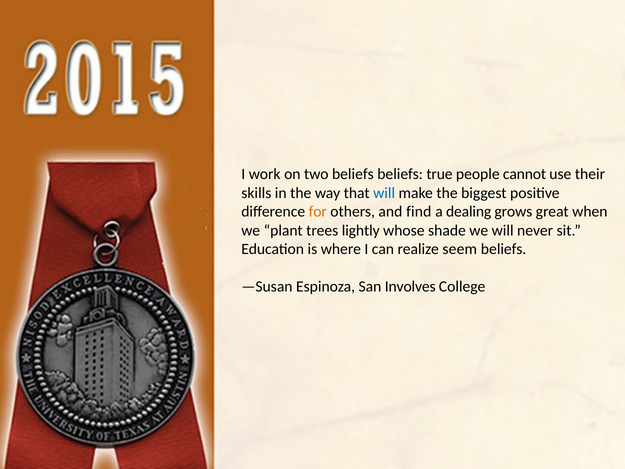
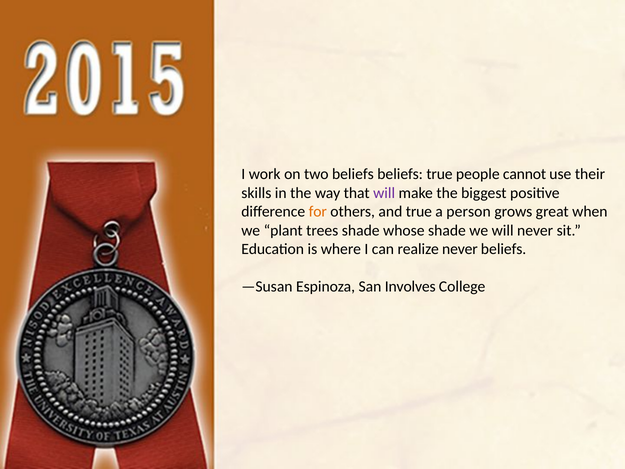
will at (384, 193) colour: blue -> purple
and find: find -> true
dealing: dealing -> person
trees lightly: lightly -> shade
realize seem: seem -> never
